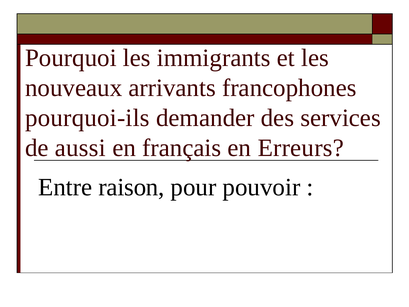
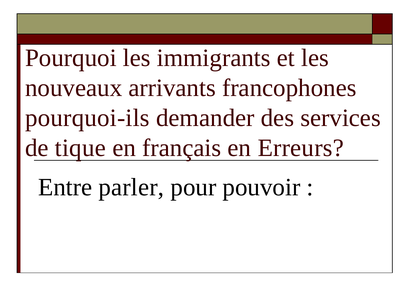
aussi: aussi -> tique
raison: raison -> parler
